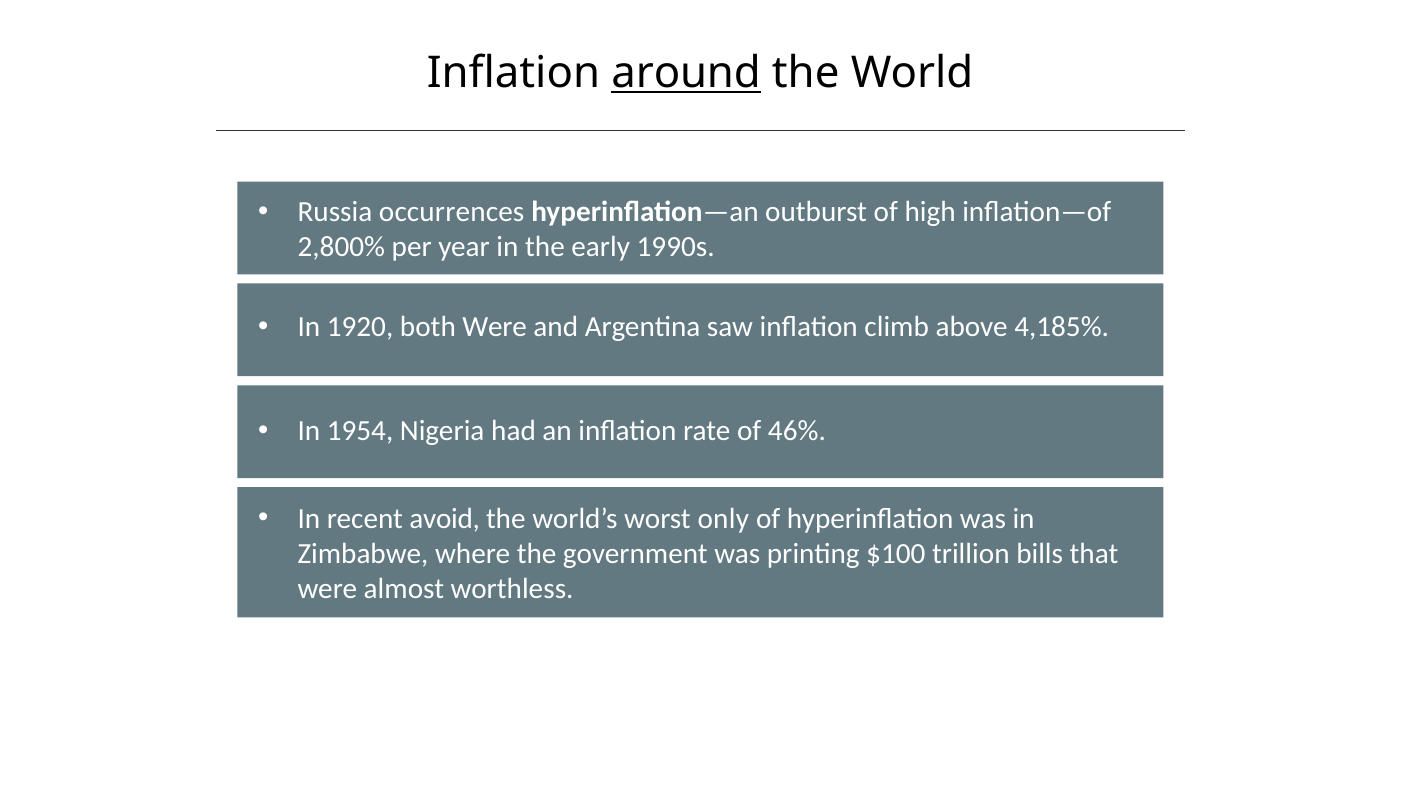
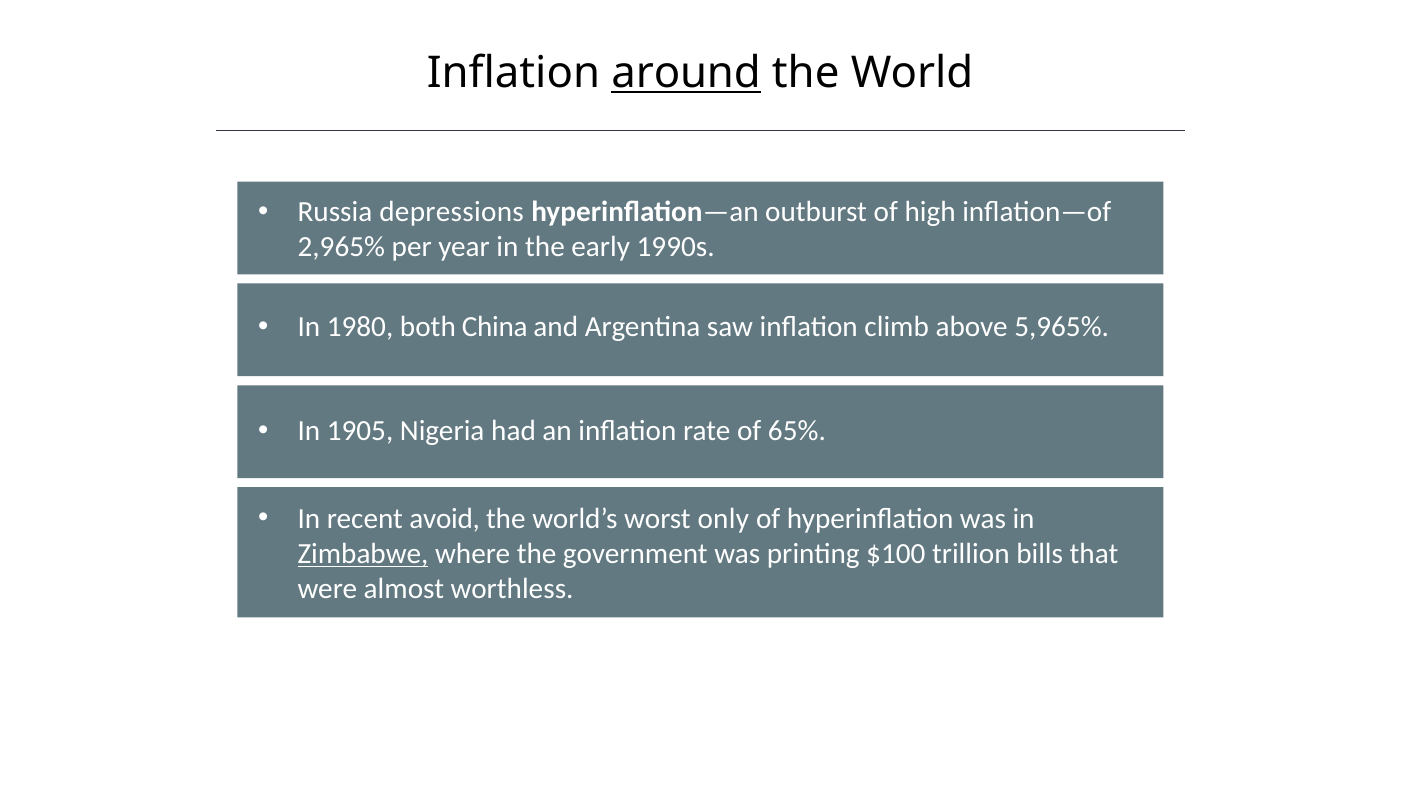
occurrences: occurrences -> depressions
2,800%: 2,800% -> 2,965%
1920: 1920 -> 1980
both Were: Were -> China
4,185%: 4,185% -> 5,965%
1954: 1954 -> 1905
46%: 46% -> 65%
Zimbabwe underline: none -> present
